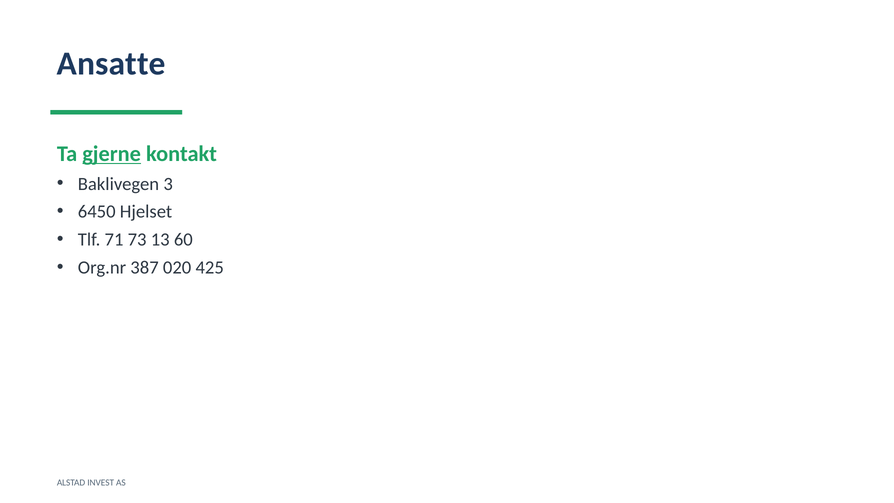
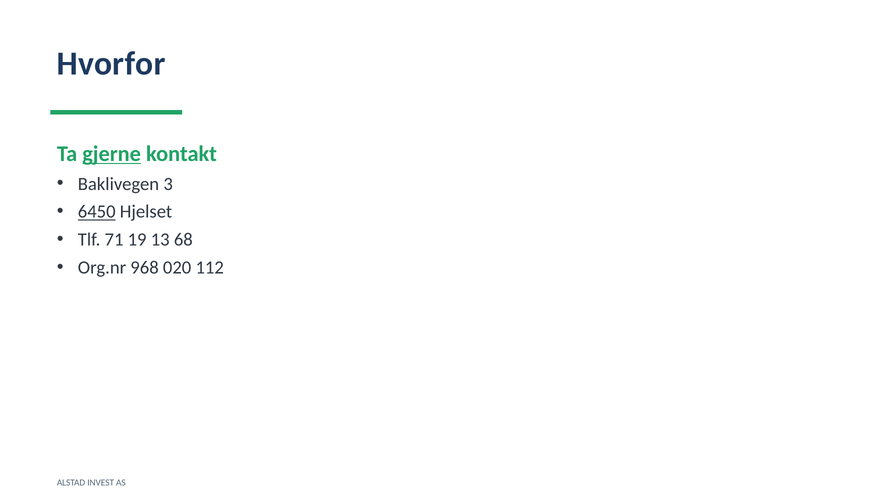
Ansatte: Ansatte -> Hvorfor
6450 underline: none -> present
73: 73 -> 19
60: 60 -> 68
387: 387 -> 968
425: 425 -> 112
